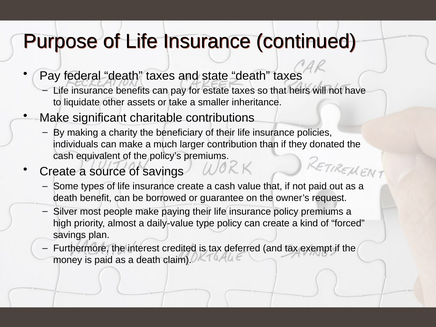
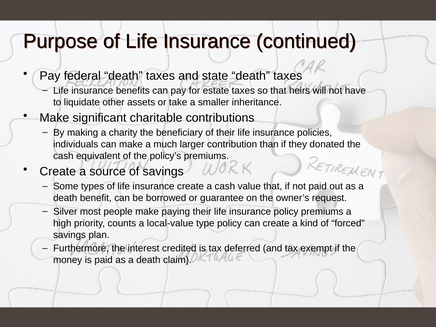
almost: almost -> counts
daily-value: daily-value -> local-value
